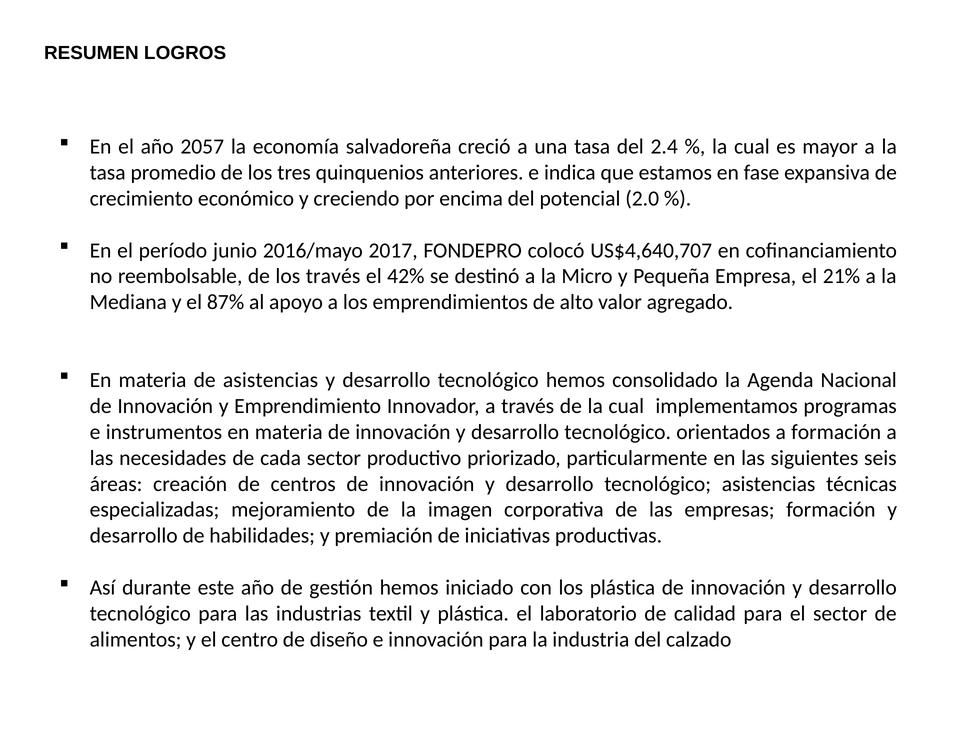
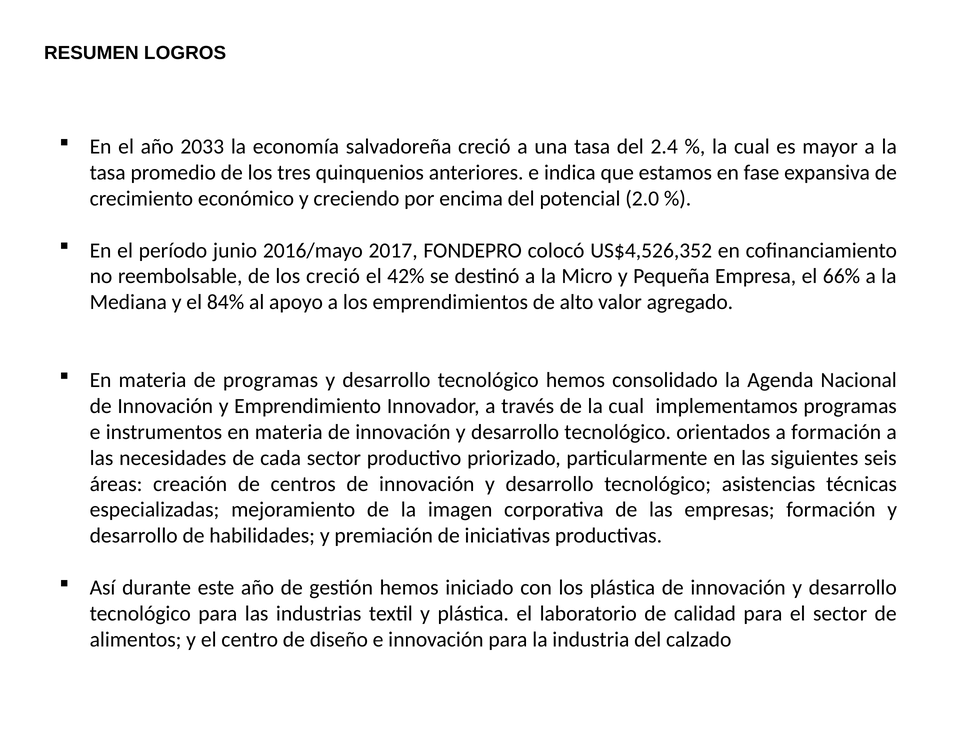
2057: 2057 -> 2033
US$4,640,707: US$4,640,707 -> US$4,526,352
los través: través -> creció
21%: 21% -> 66%
87%: 87% -> 84%
de asistencias: asistencias -> programas
